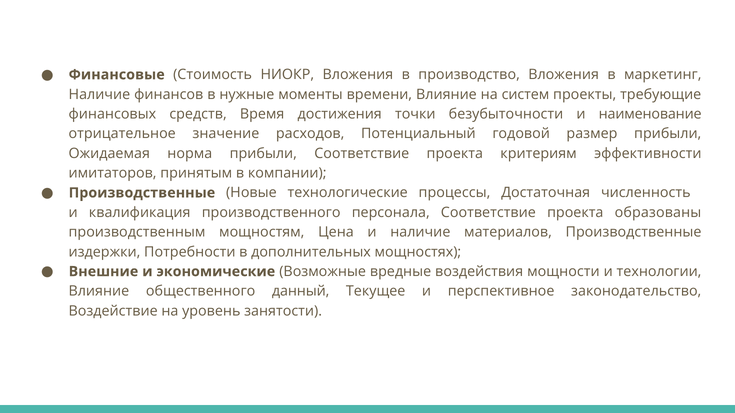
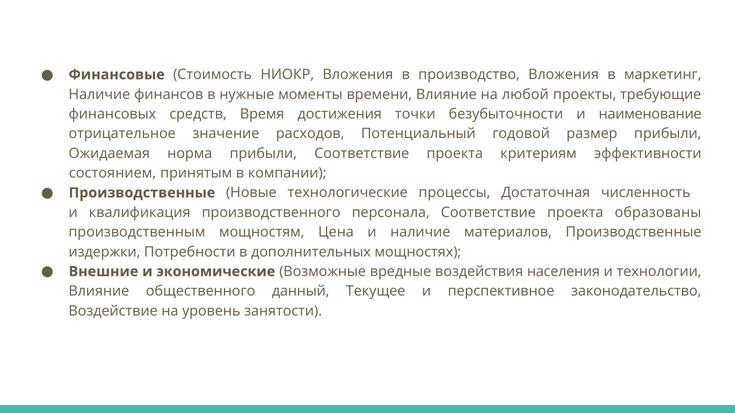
систем: систем -> любой
имитаторов: имитаторов -> состоянием
мощности: мощности -> населения
